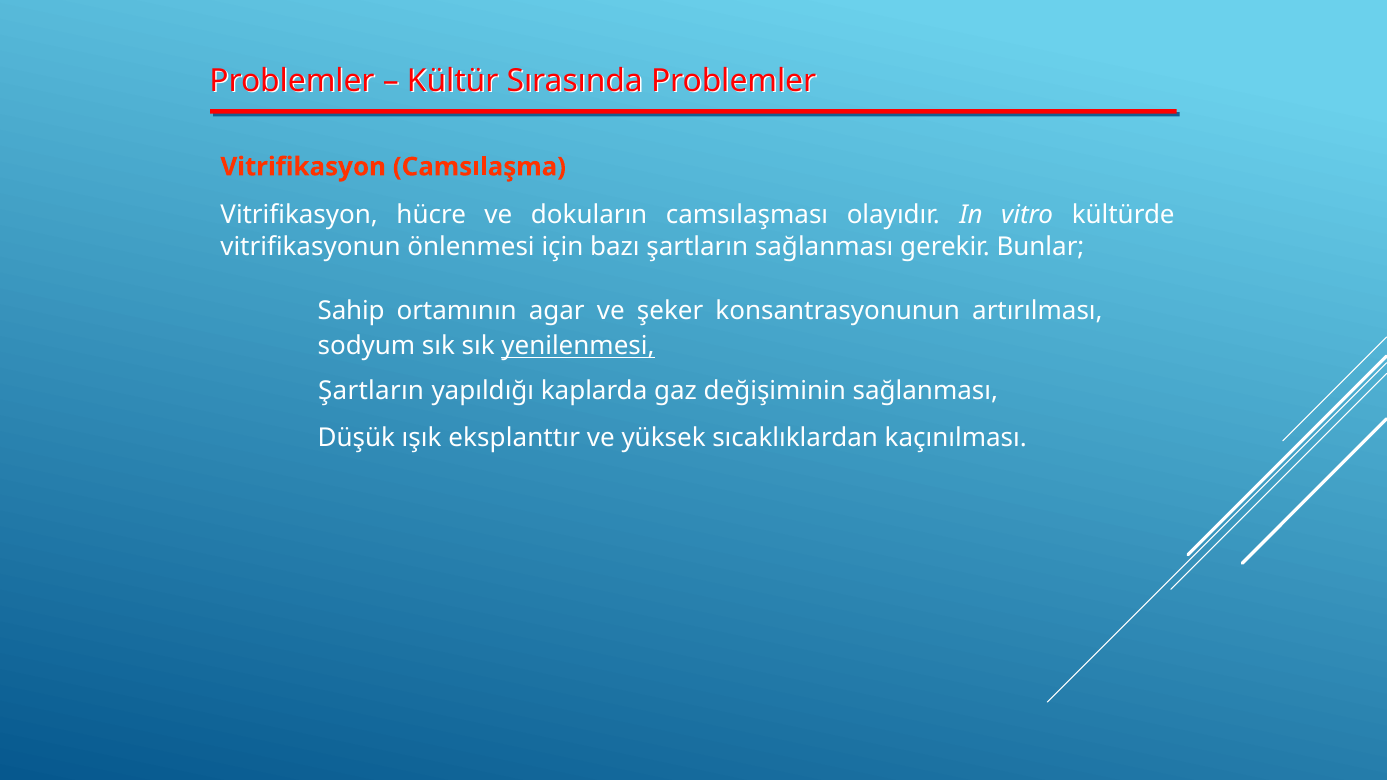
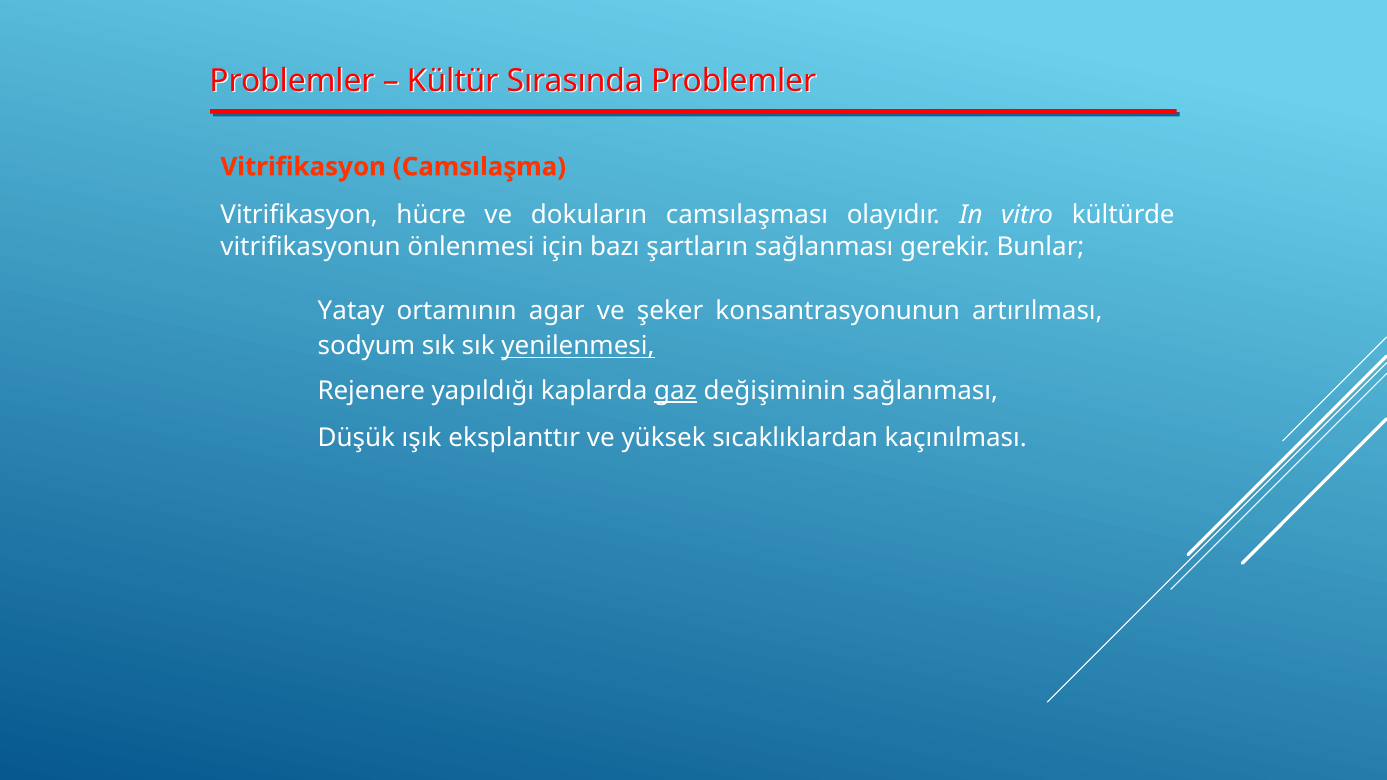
Sahip: Sahip -> Yatay
Şartların at (371, 391): Şartların -> Rejenere
gaz underline: none -> present
